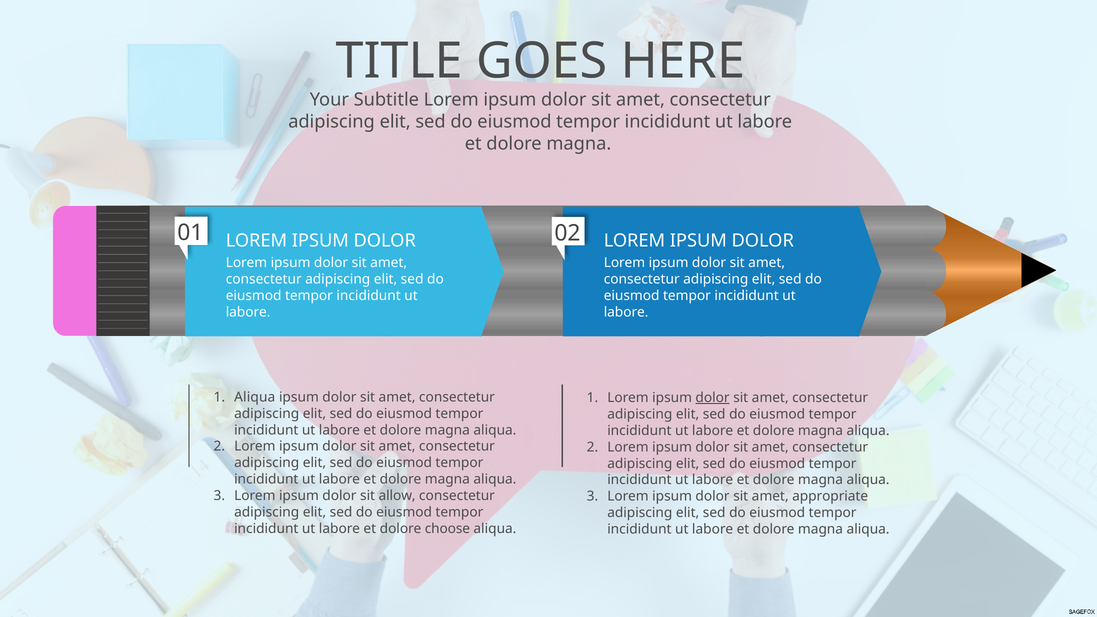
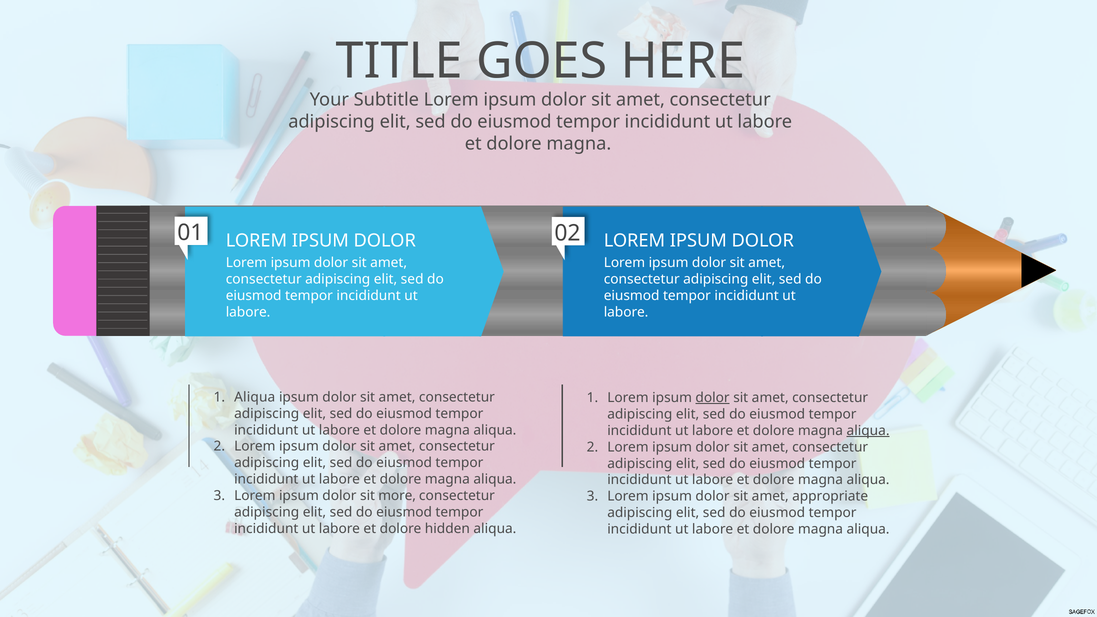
aliqua at (868, 431) underline: none -> present
allow: allow -> more
choose: choose -> hidden
